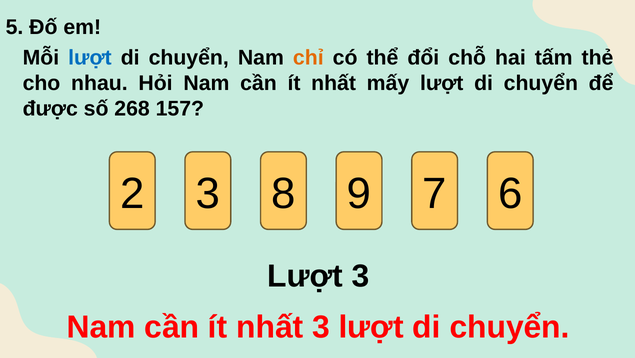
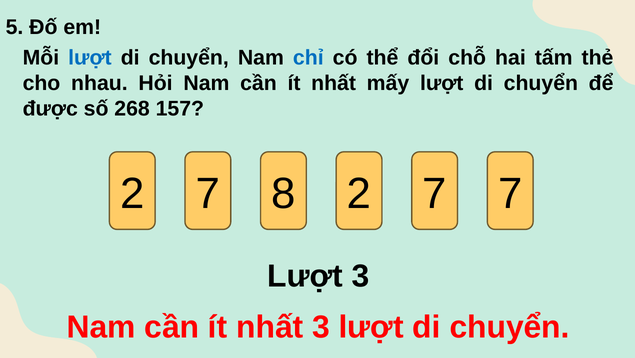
chỉ colour: orange -> blue
3 at (208, 194): 3 -> 7
8 9: 9 -> 2
7 6: 6 -> 7
